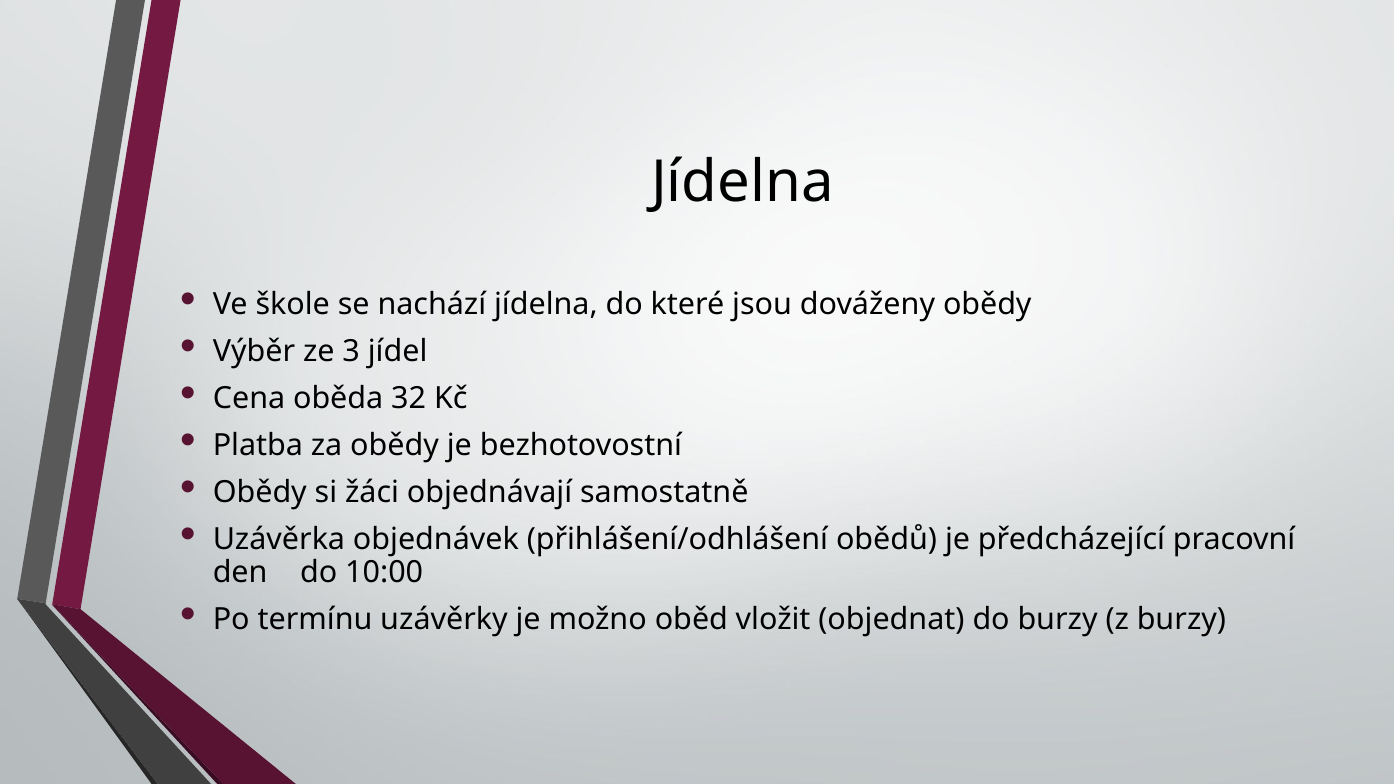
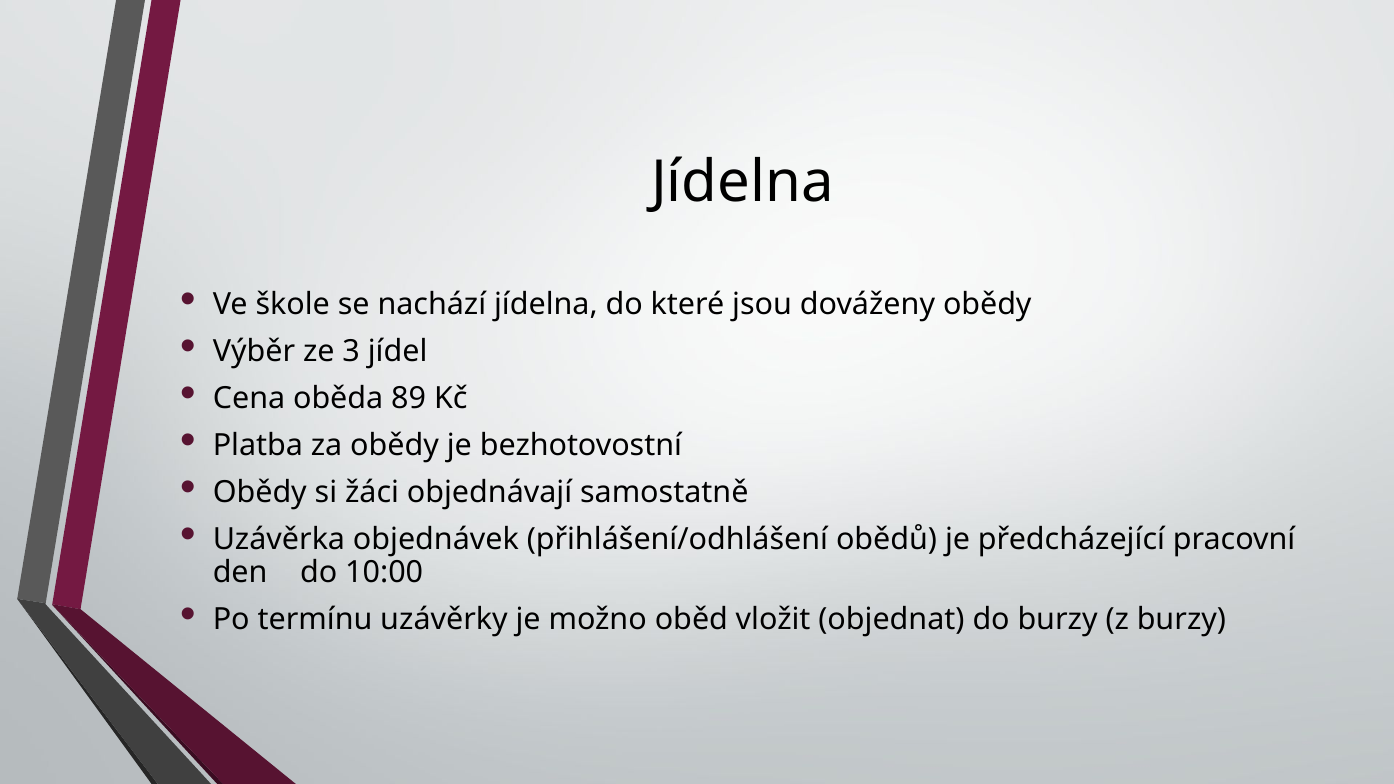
32: 32 -> 89
